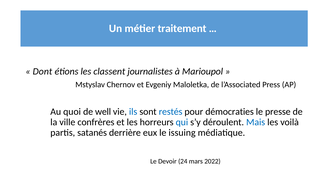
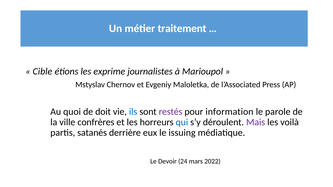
Dont: Dont -> Cible
classent: classent -> exprime
well: well -> doit
restés colour: blue -> purple
démocraties: démocraties -> information
presse: presse -> parole
Mais colour: blue -> purple
